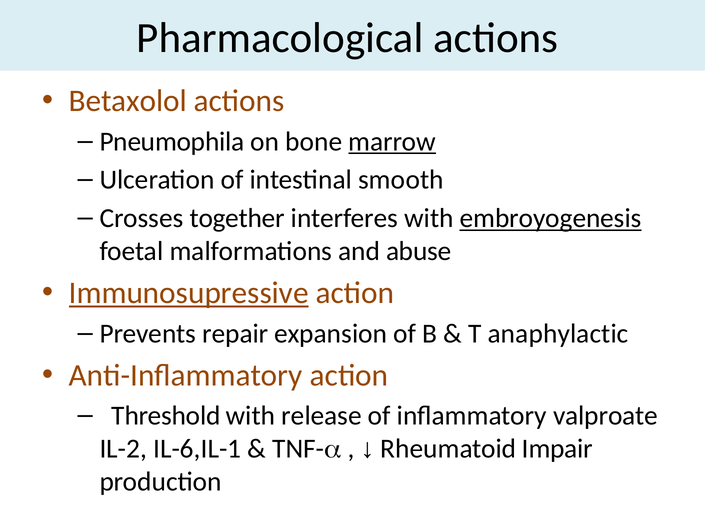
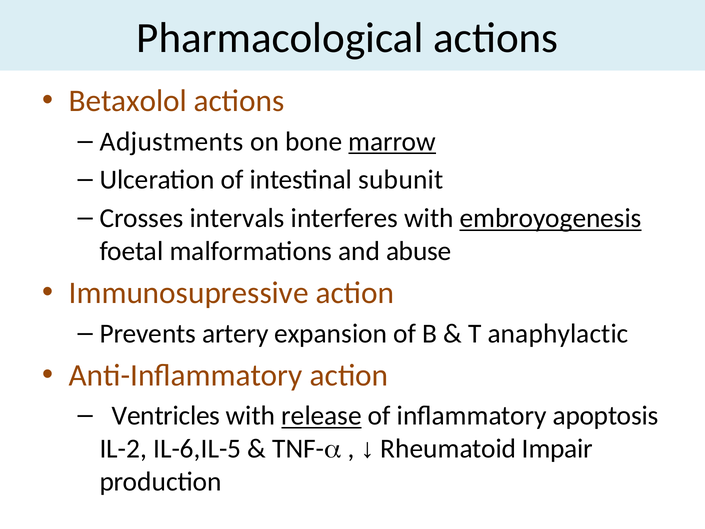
Pneumophila: Pneumophila -> Adjustments
smooth: smooth -> subunit
together: together -> intervals
Immunosupressive underline: present -> none
repair: repair -> artery
Threshold: Threshold -> Ventricles
release underline: none -> present
valproate: valproate -> apoptosis
IL-6,IL-1: IL-6,IL-1 -> IL-6,IL-5
